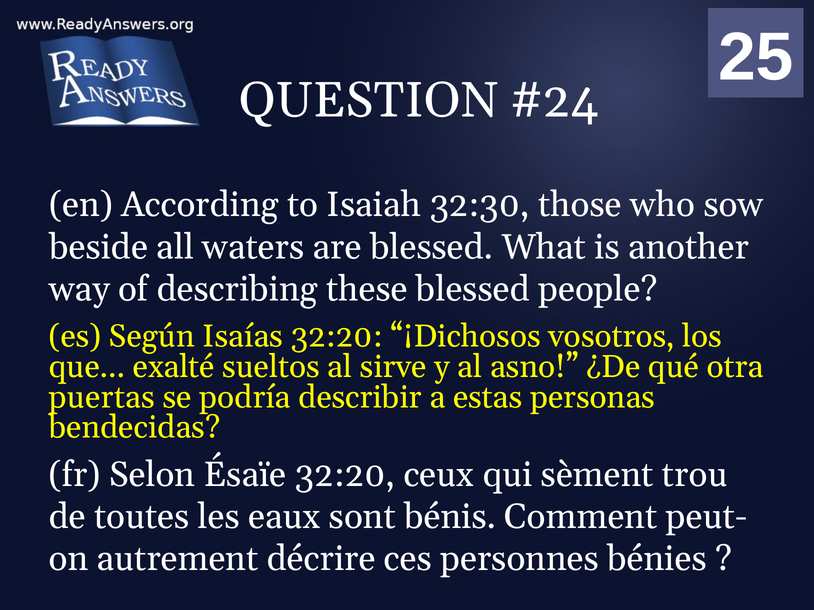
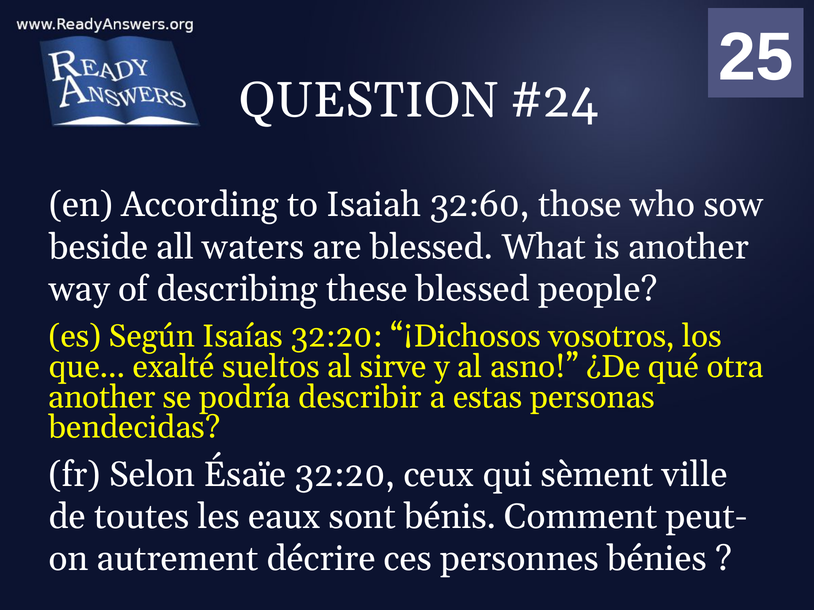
32:30: 32:30 -> 32:60
puertas at (102, 397): puertas -> another
trou: trou -> ville
